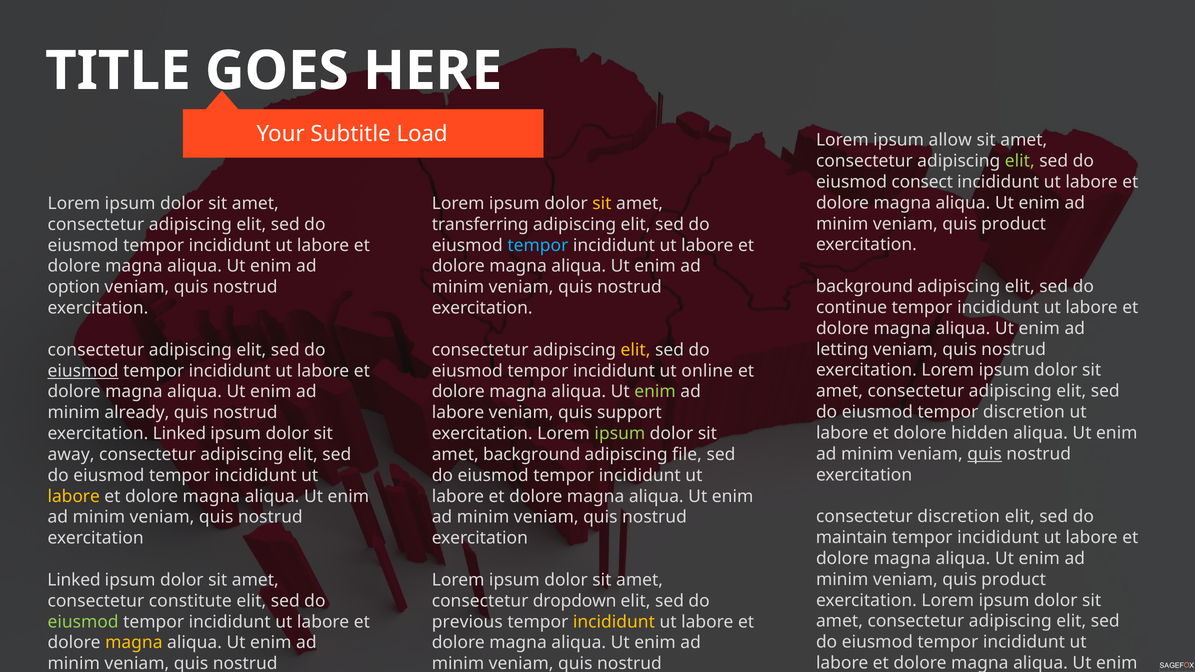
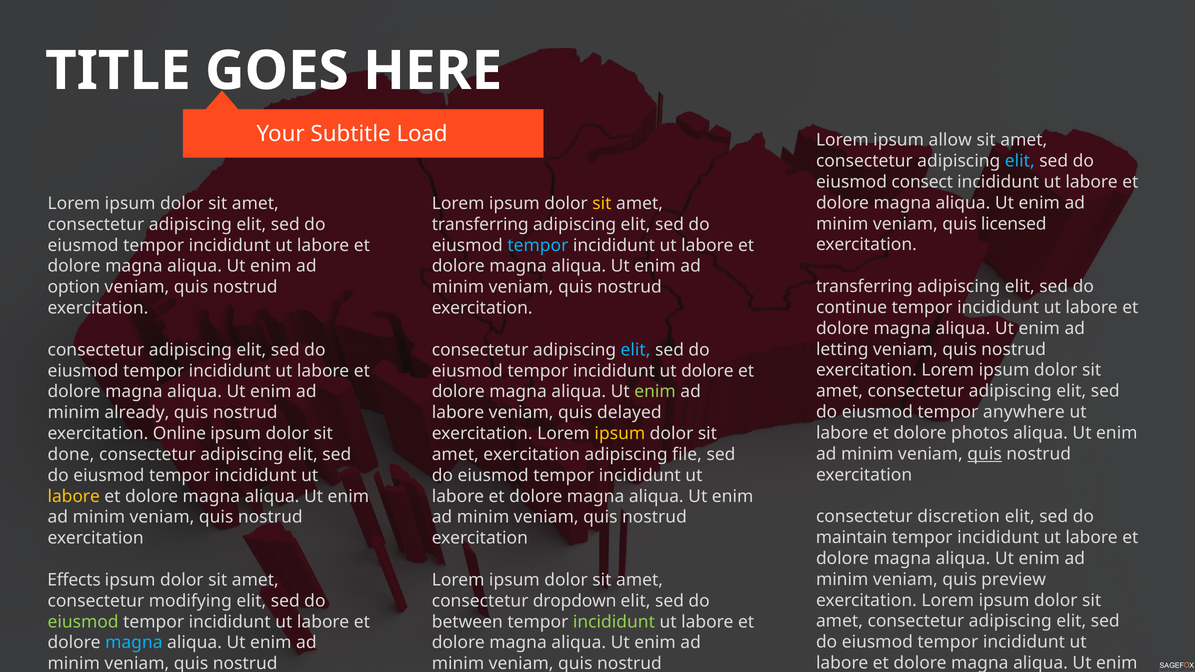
elit at (1020, 161) colour: light green -> light blue
product at (1014, 224): product -> licensed
background at (864, 287): background -> transferring
elit at (636, 350) colour: yellow -> light blue
eiusmod at (83, 371) underline: present -> none
ut online: online -> dolore
tempor discretion: discretion -> anywhere
support: support -> delayed
hidden: hidden -> photos
Linked at (179, 434): Linked -> Online
ipsum at (620, 434) colour: light green -> yellow
away: away -> done
amet background: background -> exercitation
product at (1014, 580): product -> preview
Linked at (74, 580): Linked -> Effects
constitute: constitute -> modifying
previous: previous -> between
incididunt at (614, 622) colour: yellow -> light green
magna at (134, 643) colour: yellow -> light blue
